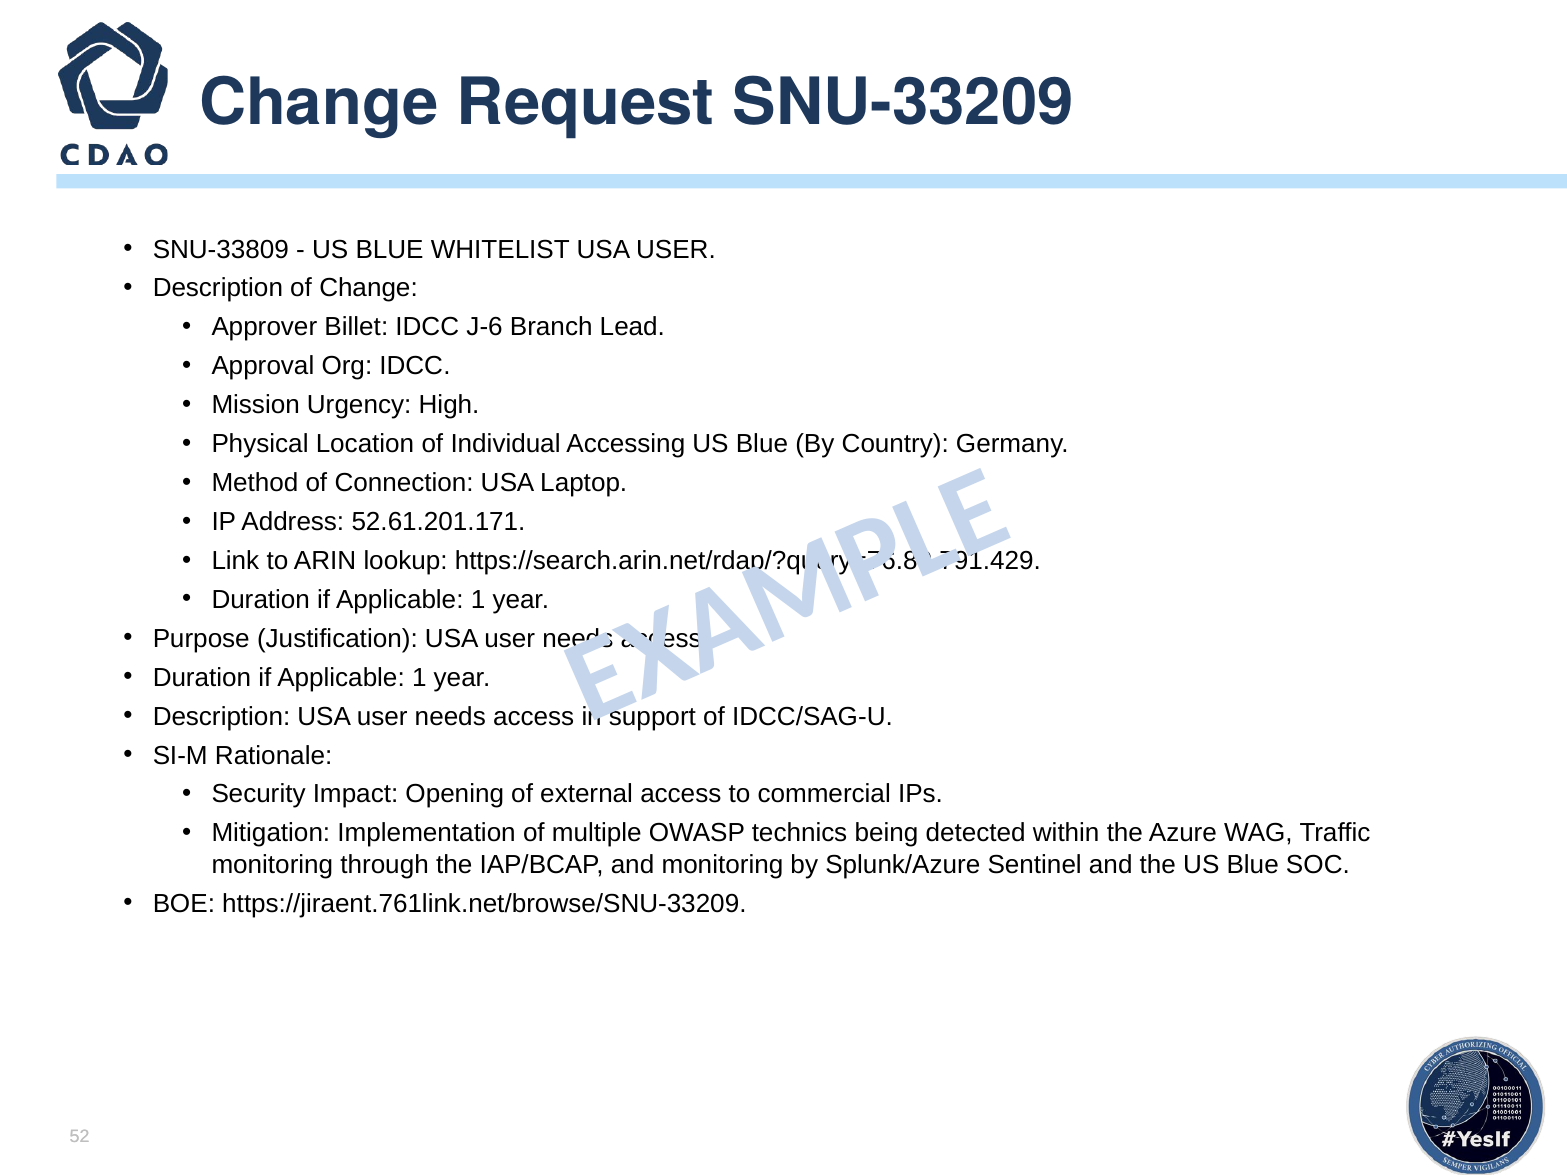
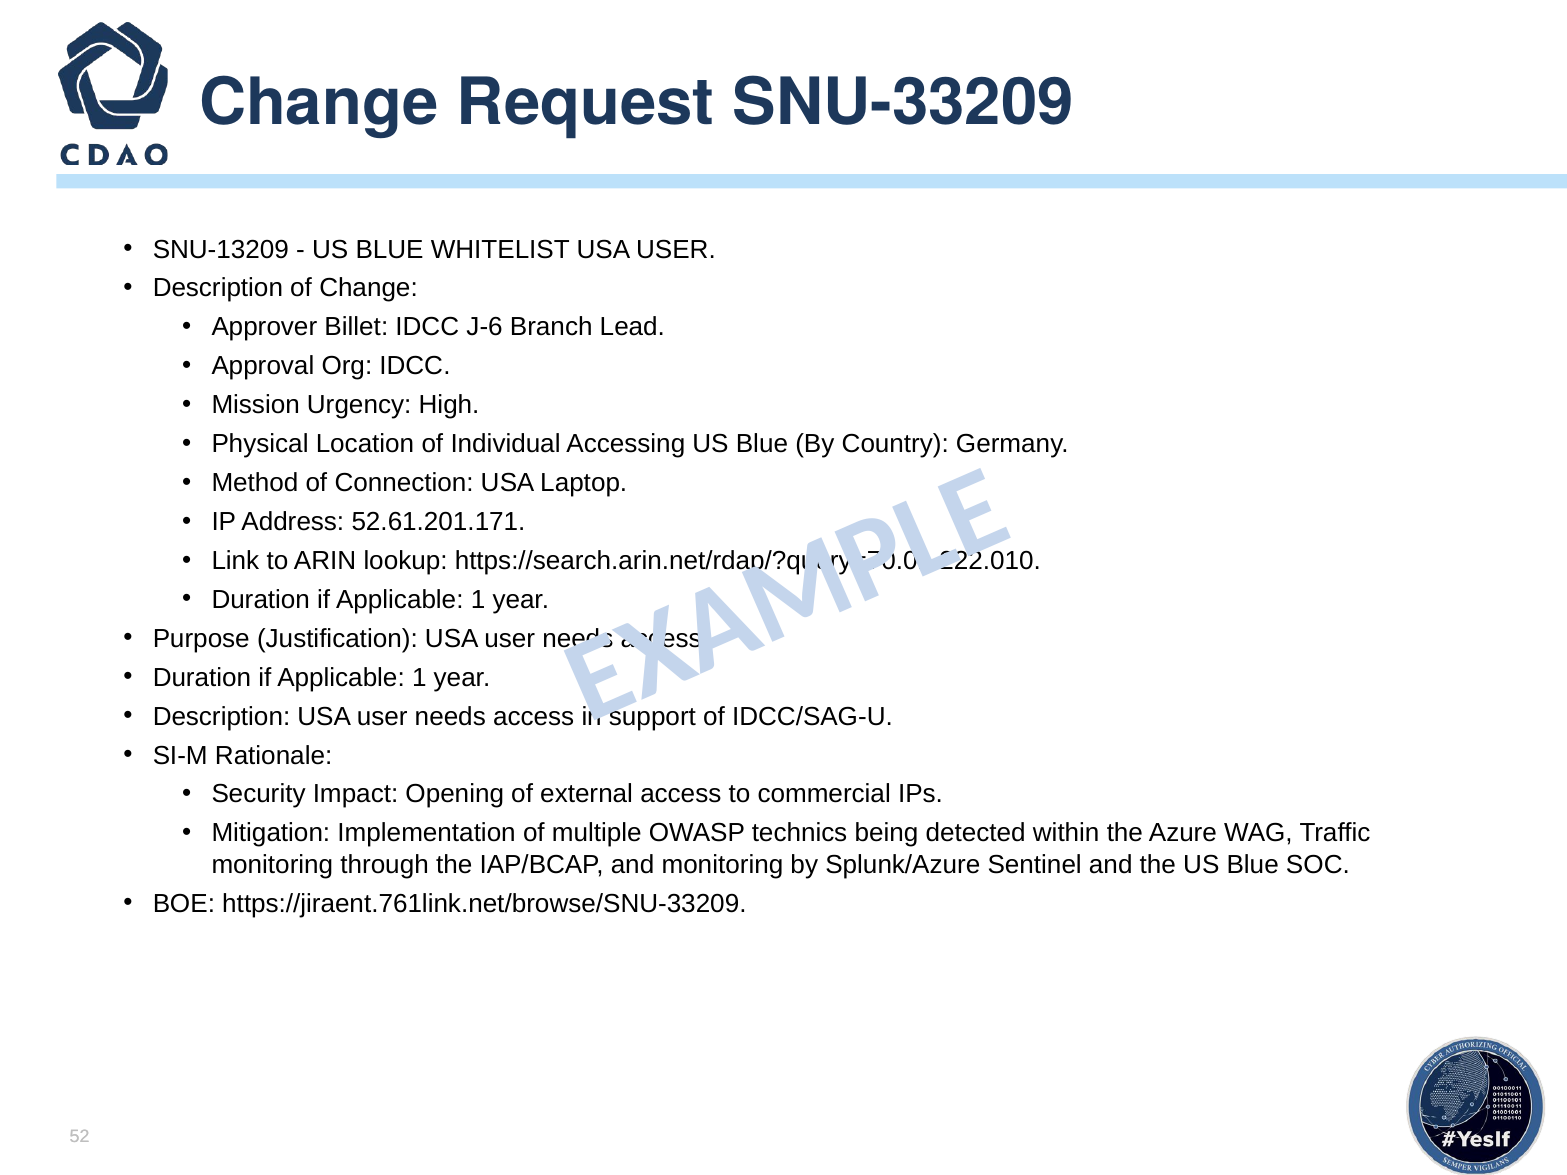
SNU-33809: SNU-33809 -> SNU-13209
https://search.arin.net/rdap/?query=76.80.791.429: https://search.arin.net/rdap/?query=76.80.791.429 -> https://search.arin.net/rdap/?query=70.01.222.010
